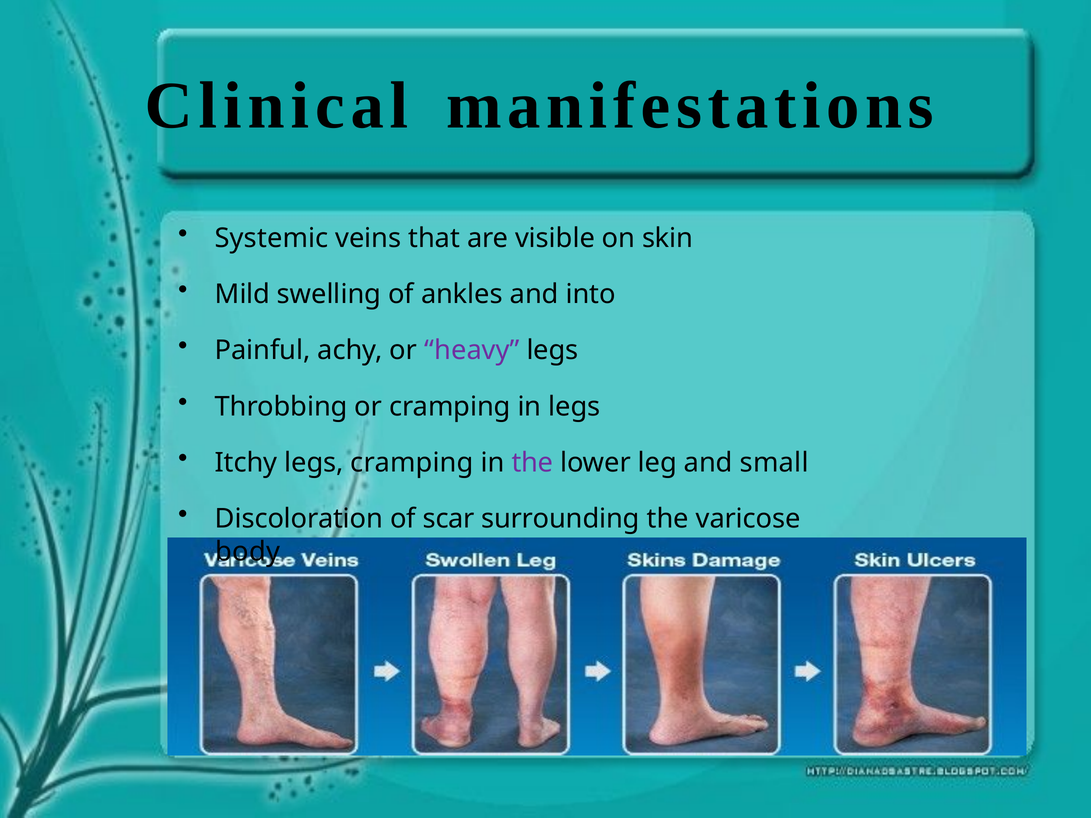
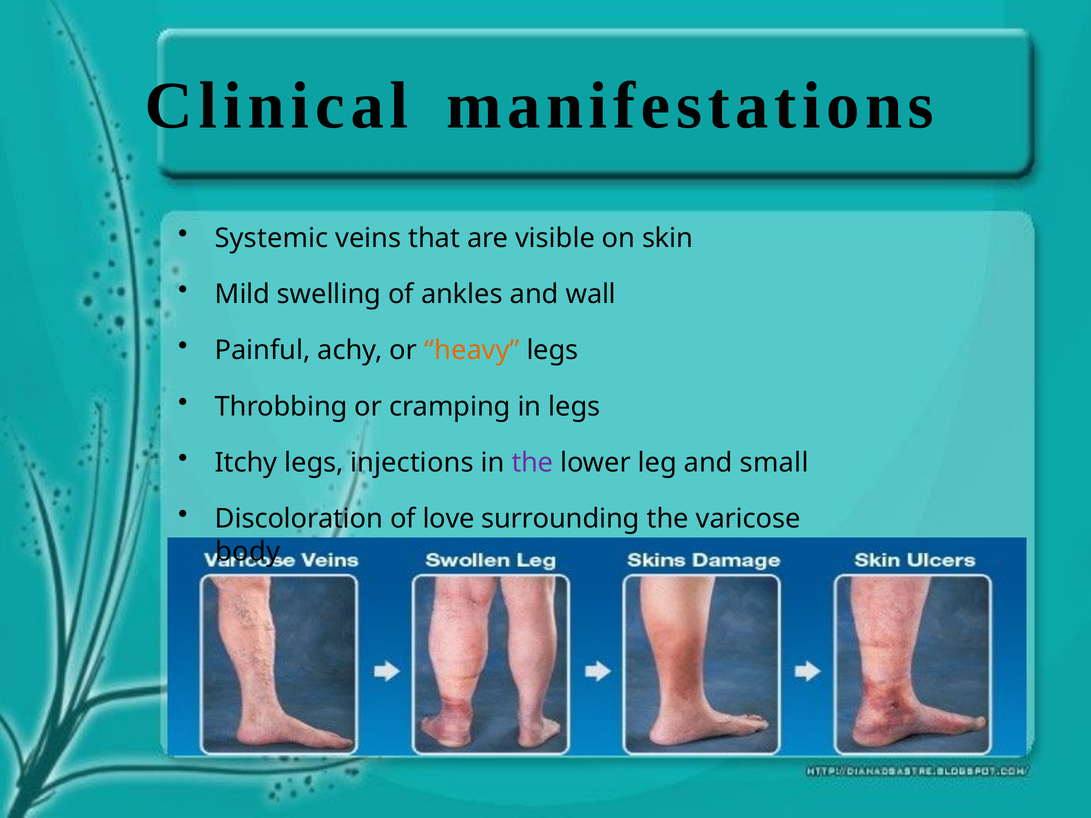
into: into -> wall
heavy colour: purple -> orange
legs cramping: cramping -> injections
scar: scar -> love
